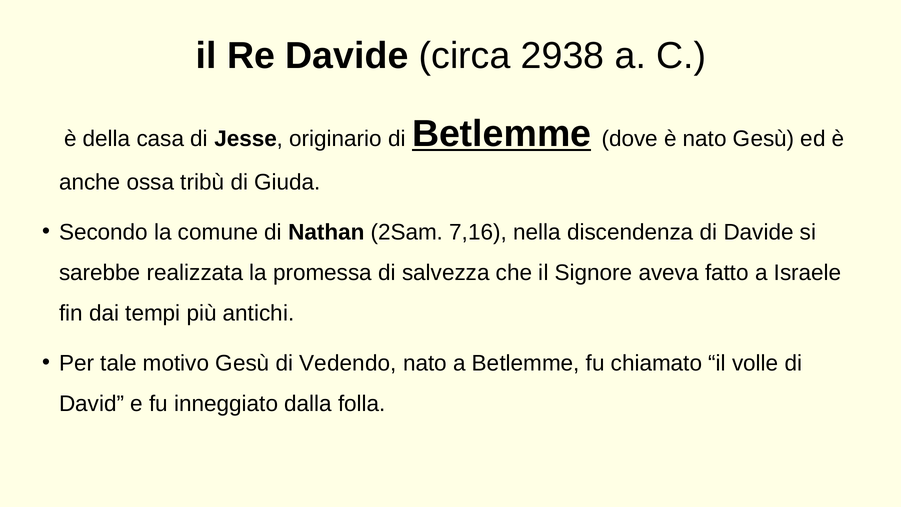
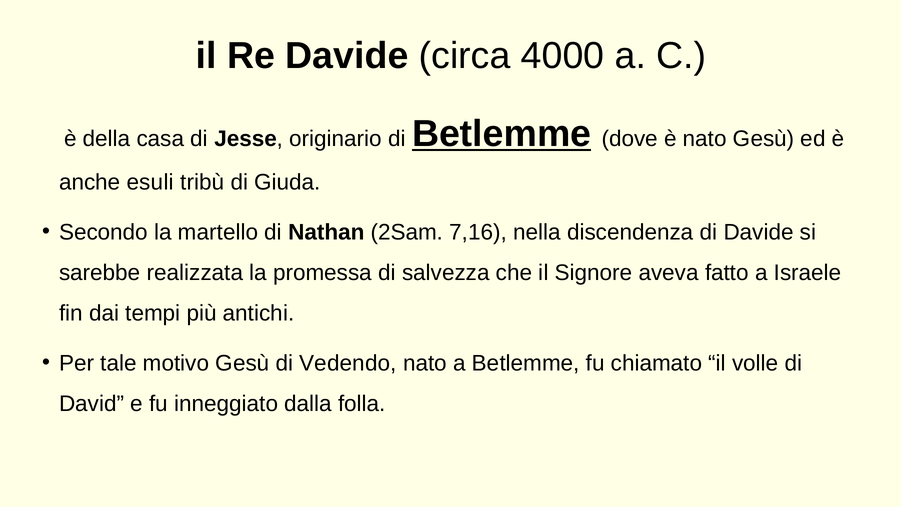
2938: 2938 -> 4000
ossa: ossa -> esuli
comune: comune -> martello
